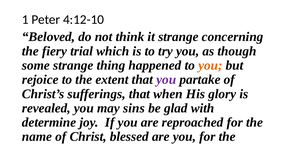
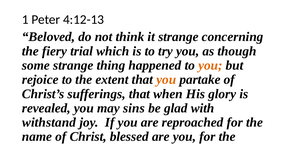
4:12-10: 4:12-10 -> 4:12-13
you at (166, 80) colour: purple -> orange
determine: determine -> withstand
